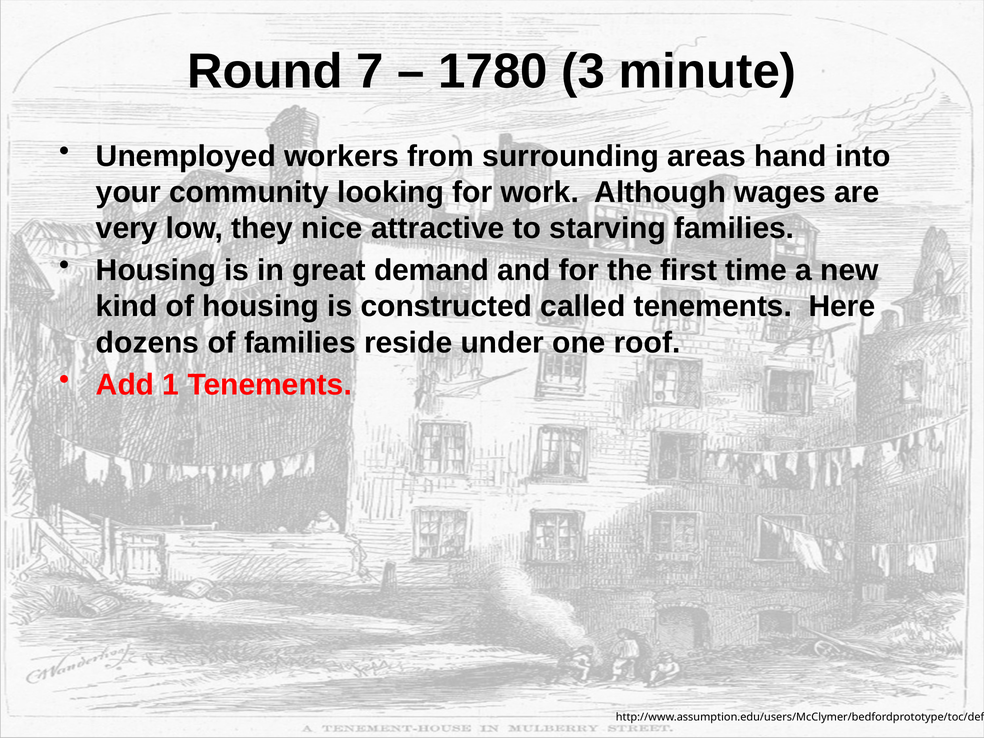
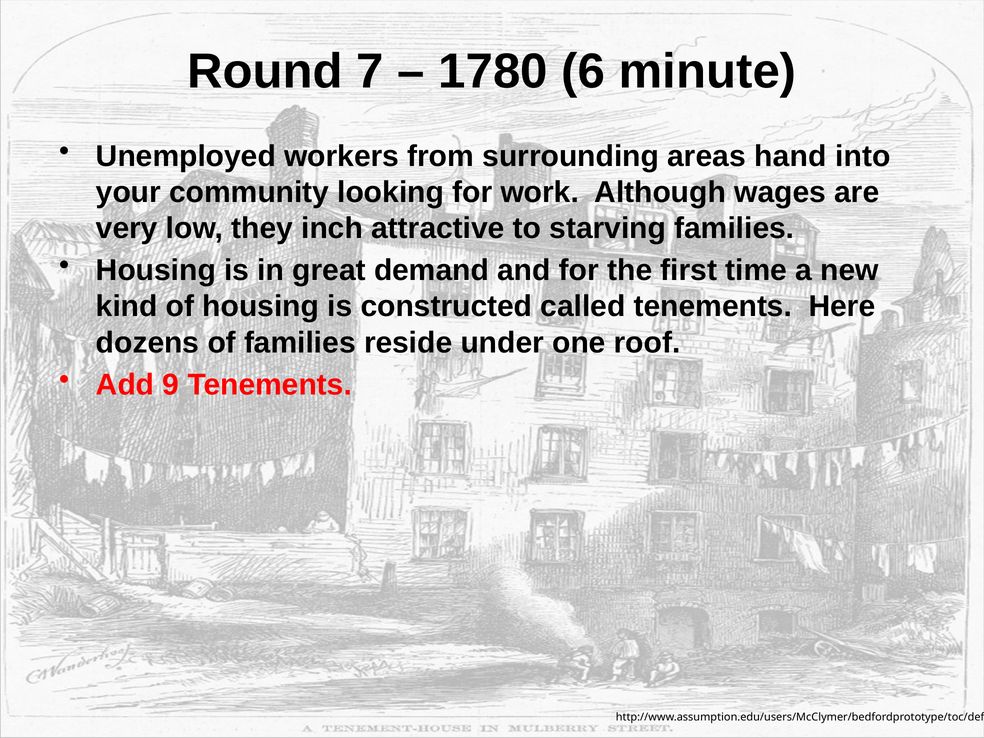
3: 3 -> 6
nice: nice -> inch
1: 1 -> 9
